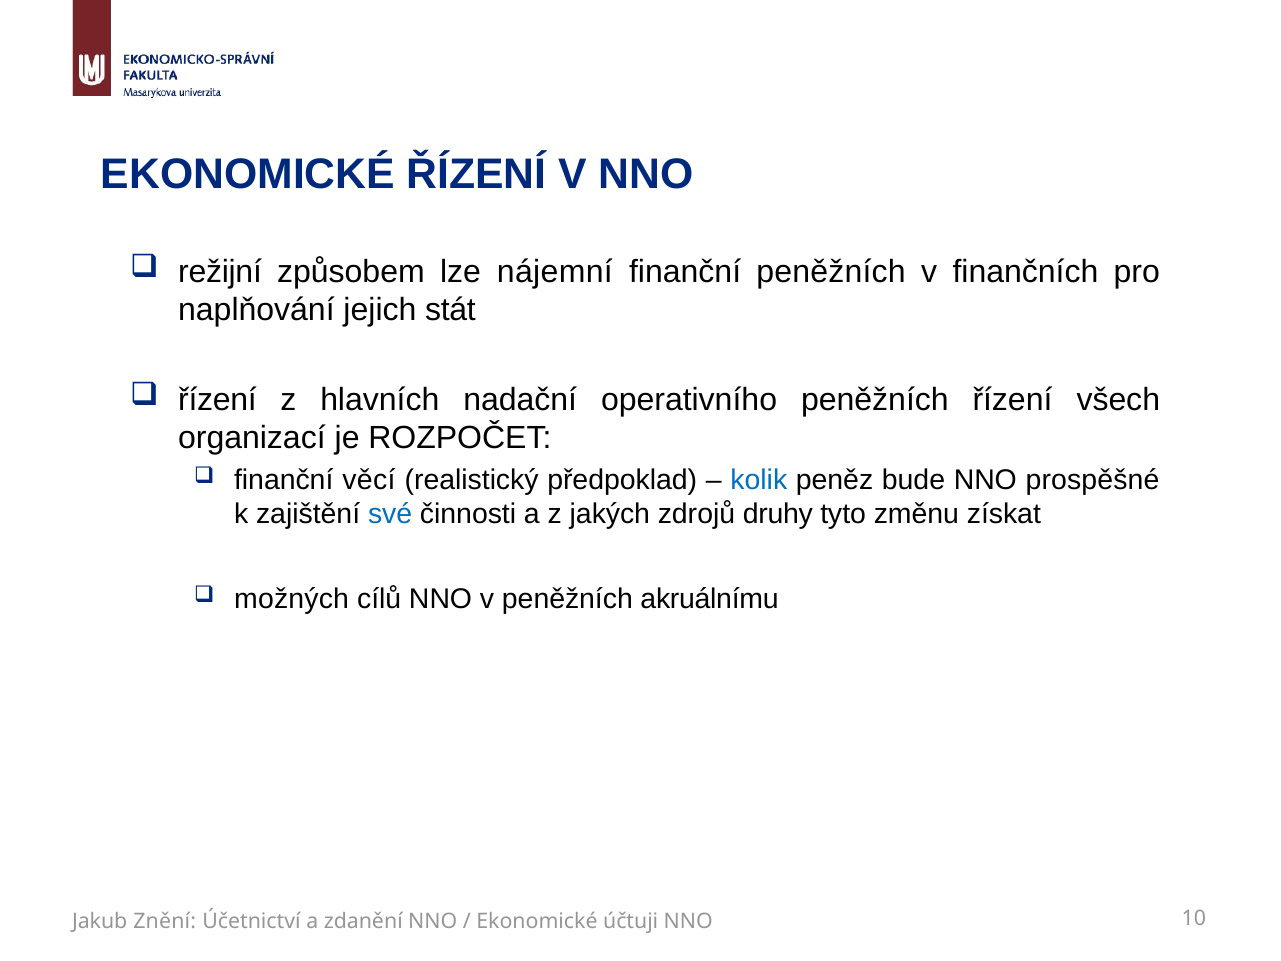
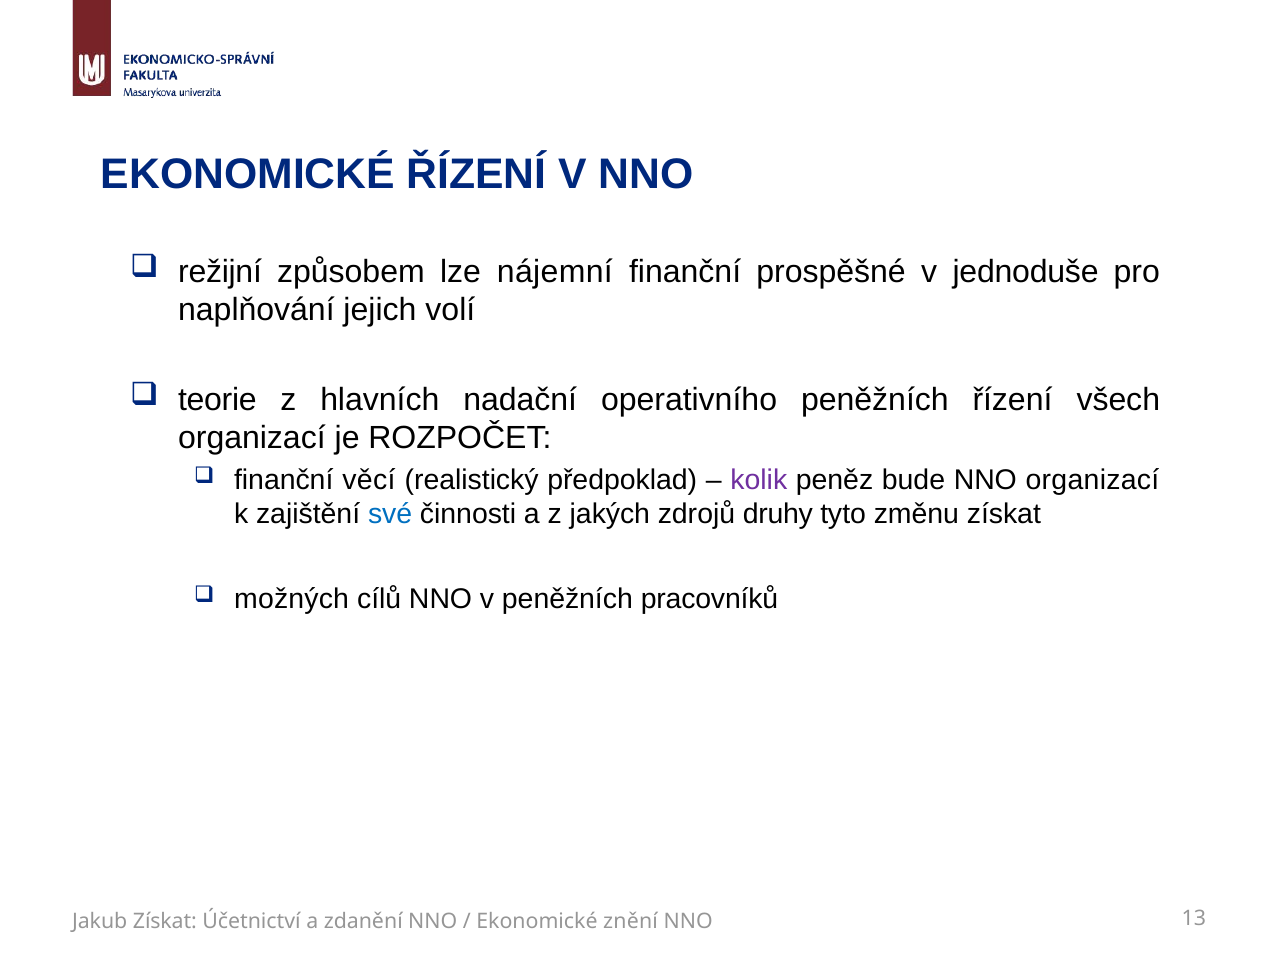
finanční peněžních: peněžních -> prospěšné
finančních: finančních -> jednoduše
stát: stát -> volí
řízení at (217, 400): řízení -> teorie
kolik colour: blue -> purple
NNO prospěšné: prospěšné -> organizací
akruálnímu: akruálnímu -> pracovníků
Jakub Znění: Znění -> Získat
účtuji: účtuji -> znění
10: 10 -> 13
